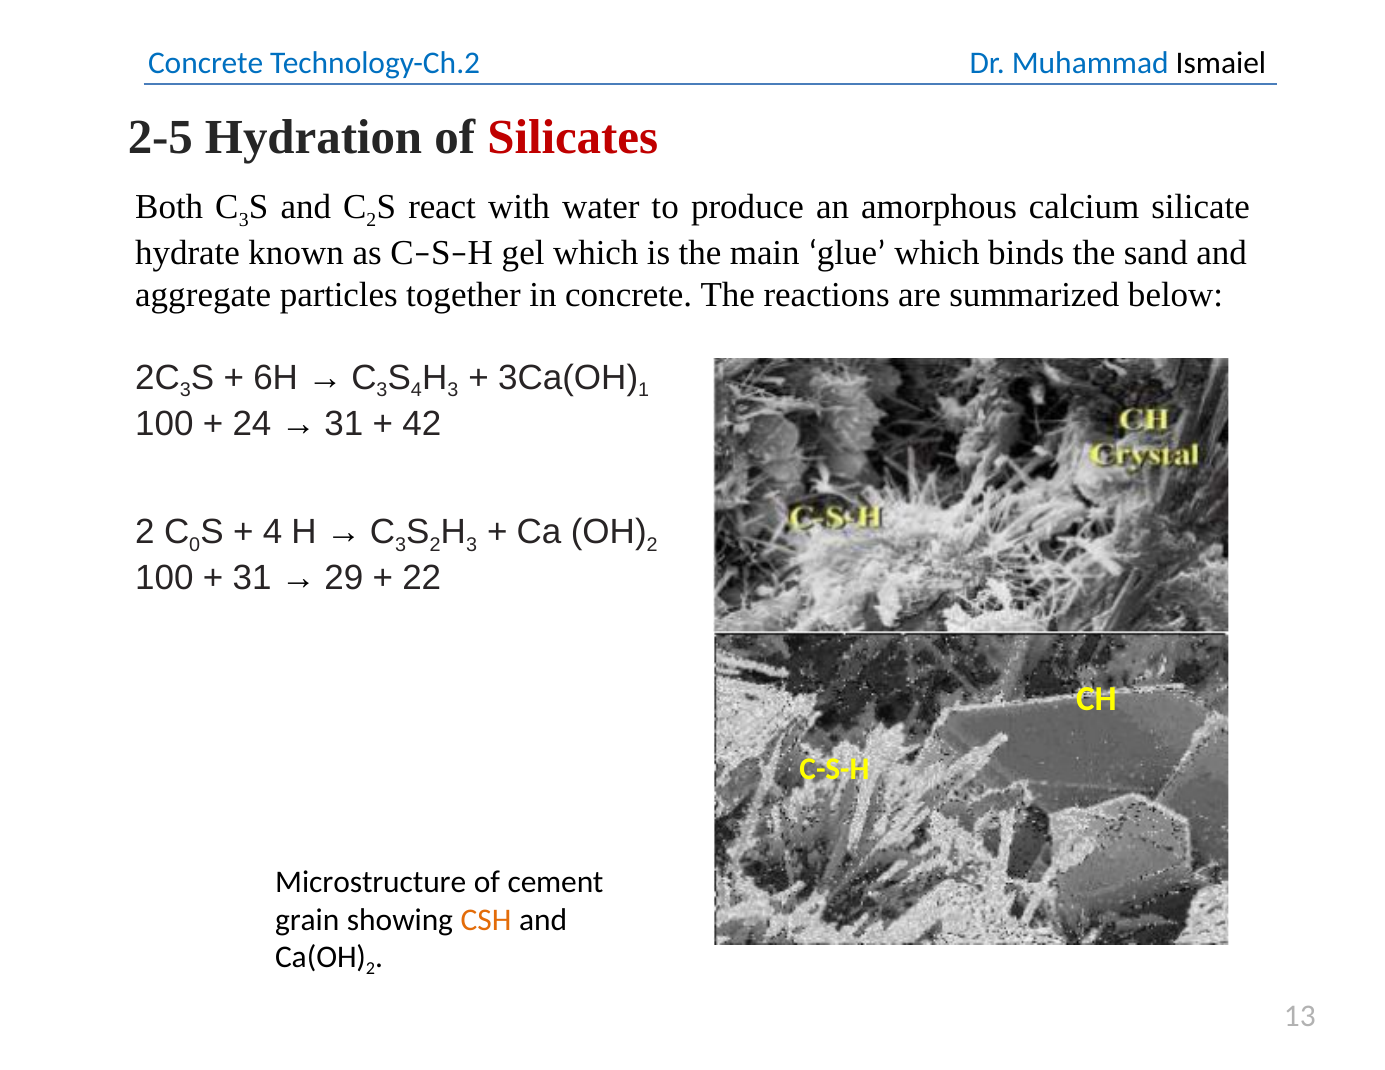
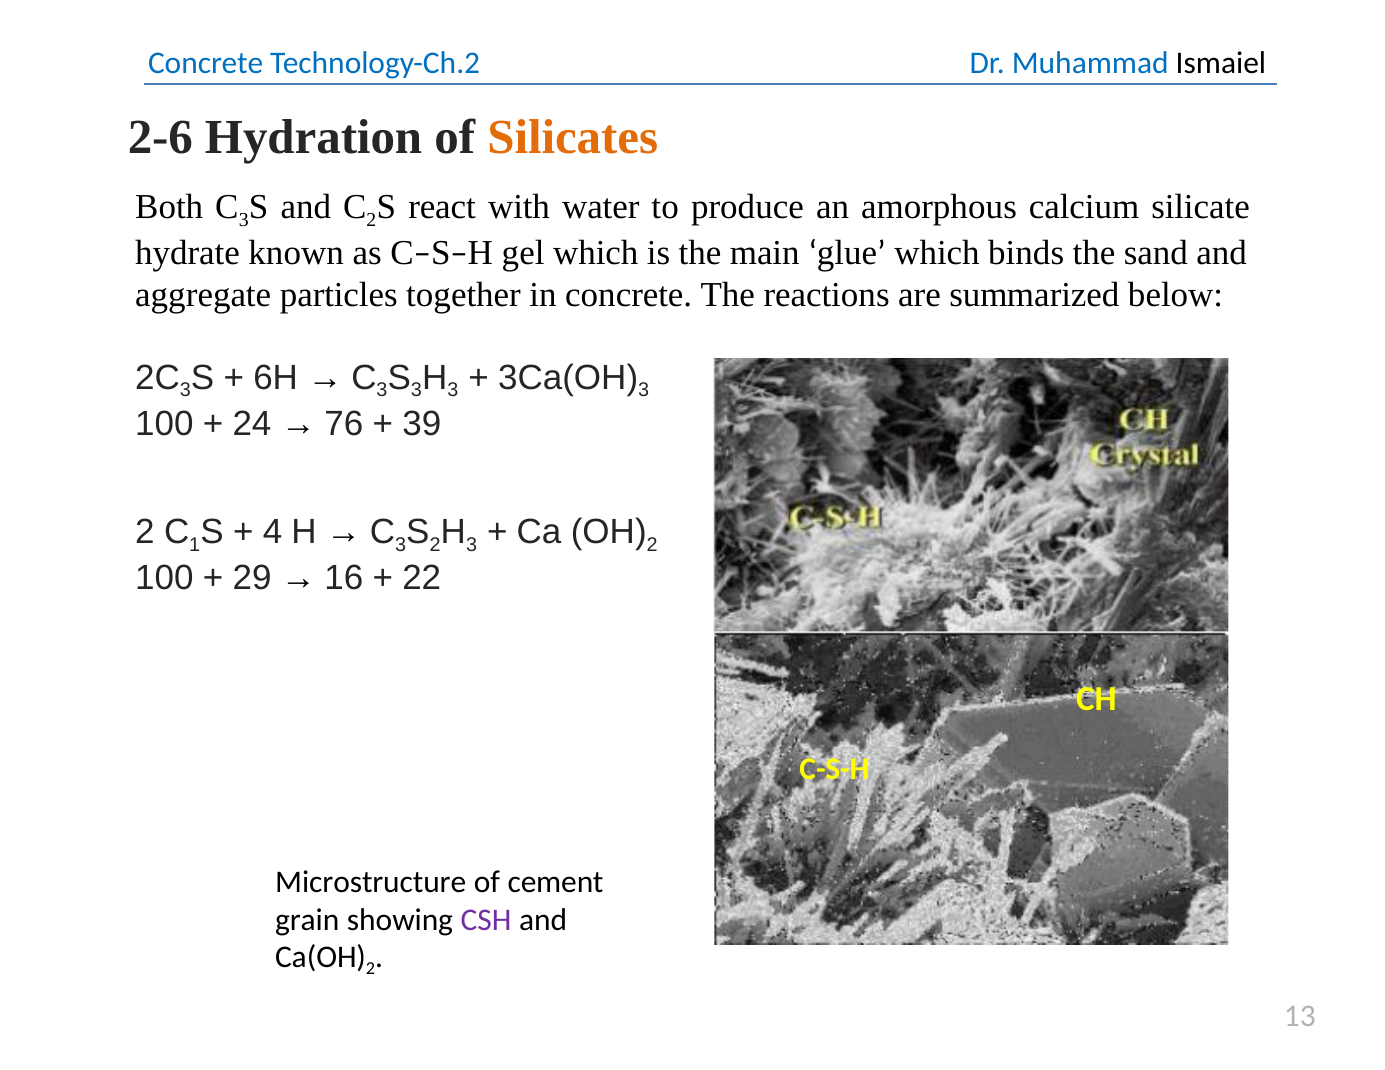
2-5: 2-5 -> 2-6
Silicates colour: red -> orange
4 at (416, 390): 4 -> 3
1 at (644, 390): 1 -> 3
31 at (344, 424): 31 -> 76
42: 42 -> 39
0: 0 -> 1
31 at (252, 579): 31 -> 29
29: 29 -> 16
CSH colour: orange -> purple
